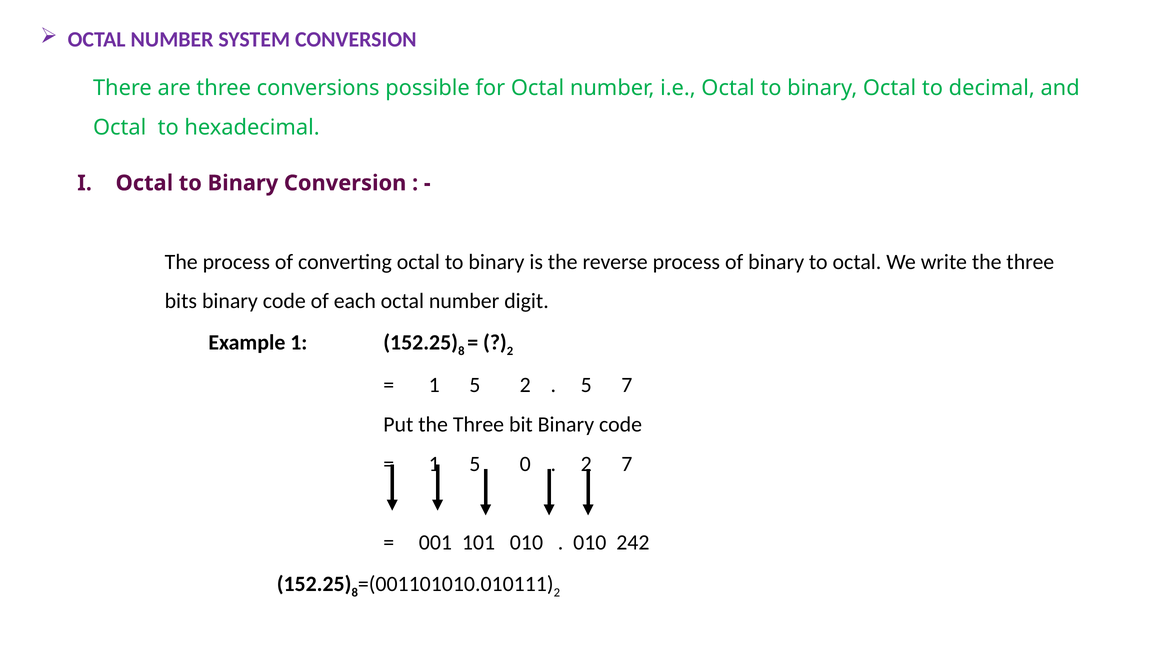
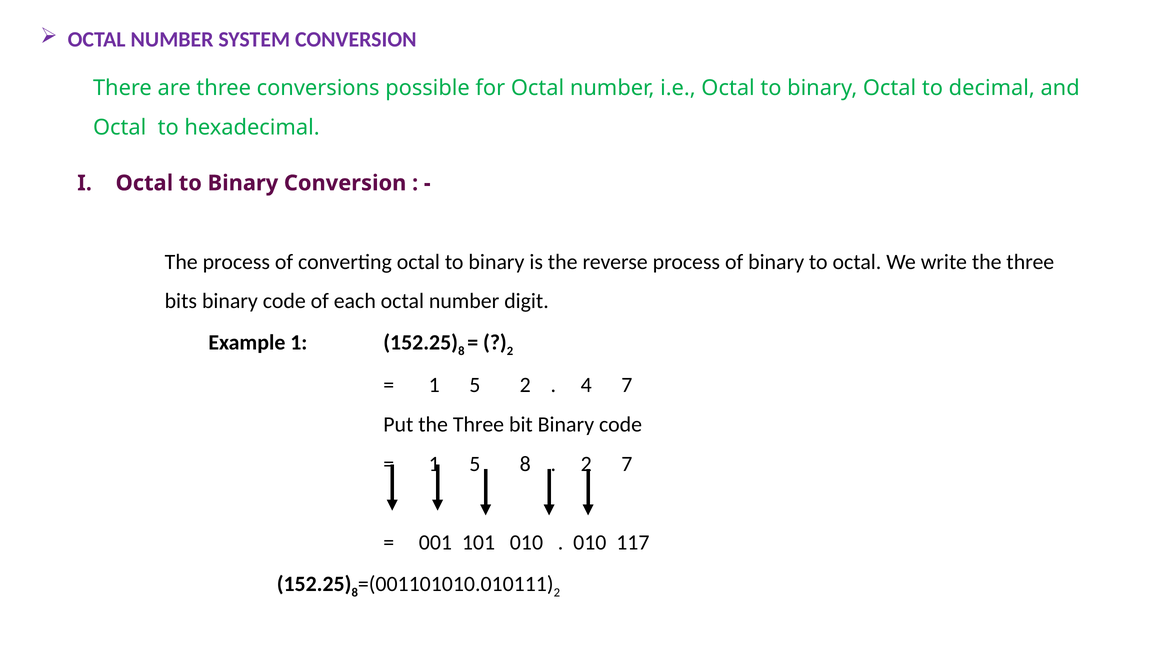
5 at (586, 385): 5 -> 4
5 0: 0 -> 8
242: 242 -> 117
